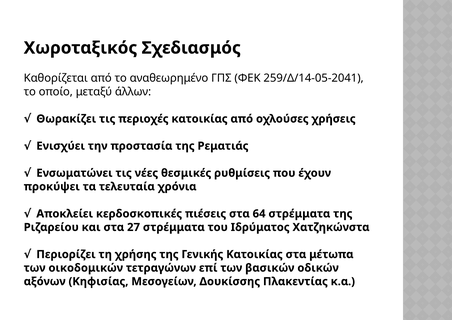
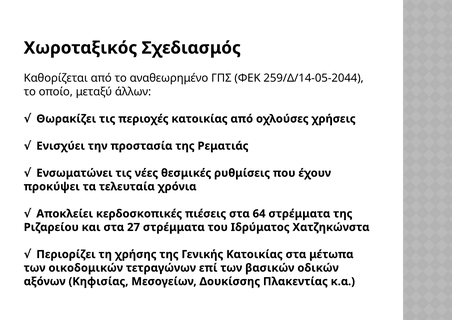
259/Δ/14-05-2041: 259/Δ/14-05-2041 -> 259/Δ/14-05-2044
